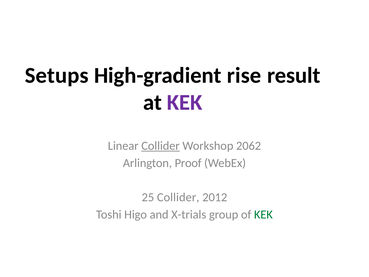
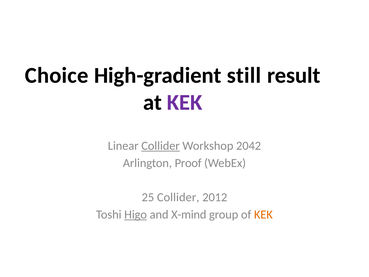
Setups: Setups -> Choice
rise: rise -> still
2062: 2062 -> 2042
Higo underline: none -> present
X-trials: X-trials -> X-mind
KEK at (263, 214) colour: green -> orange
